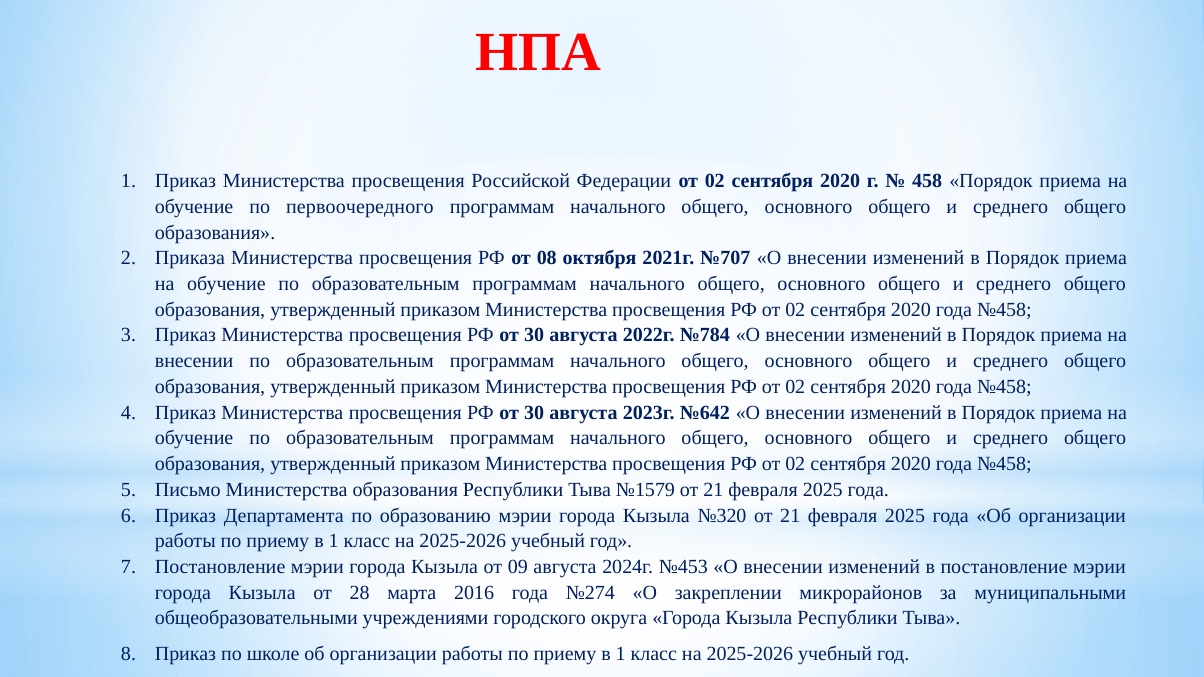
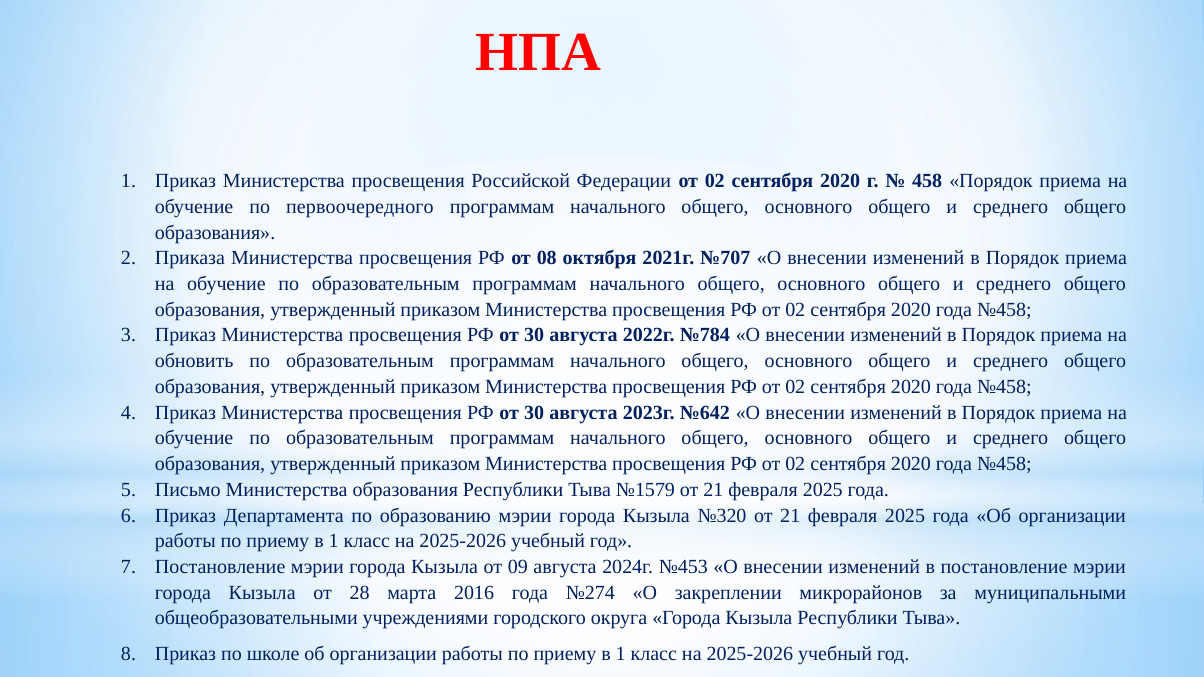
внесении at (194, 361): внесении -> обновить
